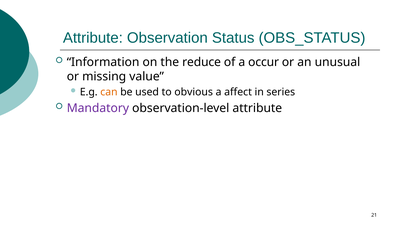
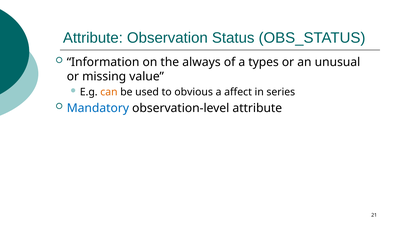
reduce: reduce -> always
occur: occur -> types
Mandatory colour: purple -> blue
